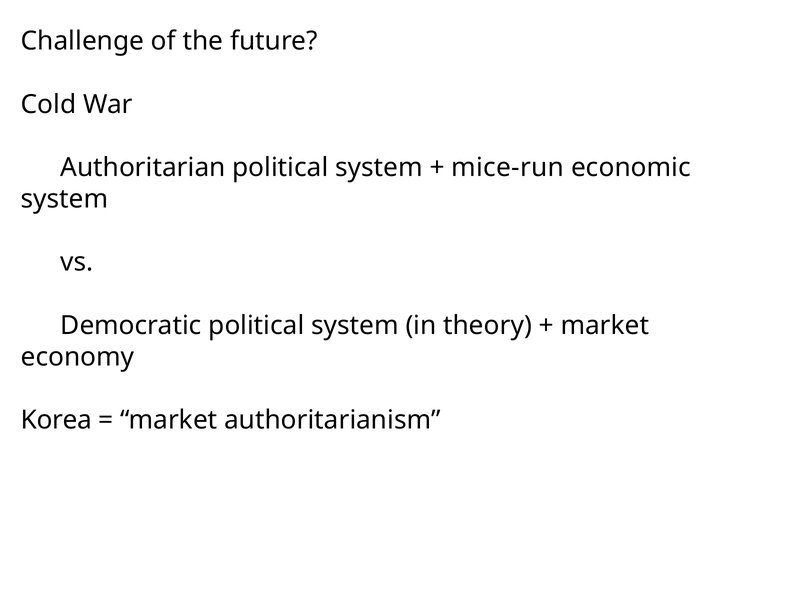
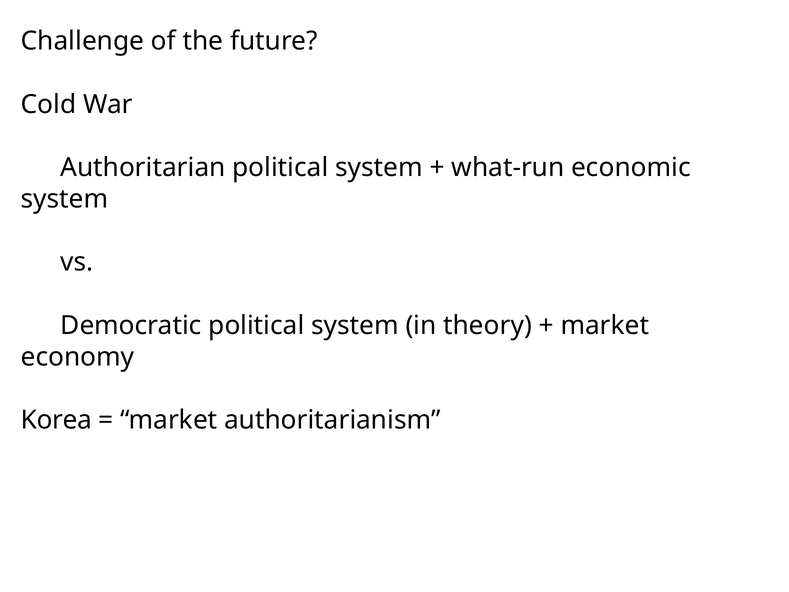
mice-run: mice-run -> what-run
